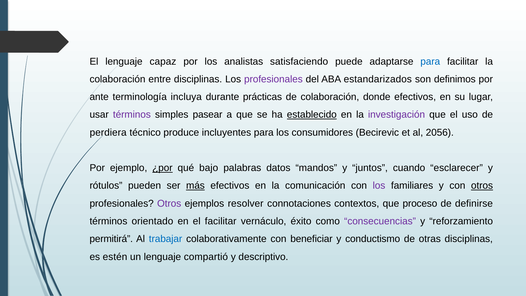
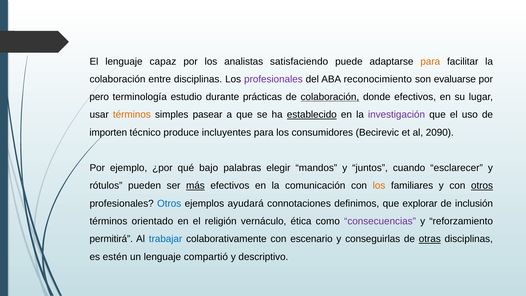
para at (430, 61) colour: blue -> orange
estandarizados: estandarizados -> reconocimiento
definimos: definimos -> evaluarse
ante: ante -> pero
incluya: incluya -> estudio
colaboración at (330, 97) underline: none -> present
términos at (132, 115) colour: purple -> orange
perdiera: perdiera -> importen
2056: 2056 -> 2090
¿por underline: present -> none
datos: datos -> elegir
los at (379, 186) colour: purple -> orange
Otros at (169, 203) colour: purple -> blue
resolver: resolver -> ayudará
contextos: contextos -> definimos
proceso: proceso -> explorar
definirse: definirse -> inclusión
el facilitar: facilitar -> religión
éxito: éxito -> ética
beneficiar: beneficiar -> escenario
conductismo: conductismo -> conseguirlas
otras underline: none -> present
